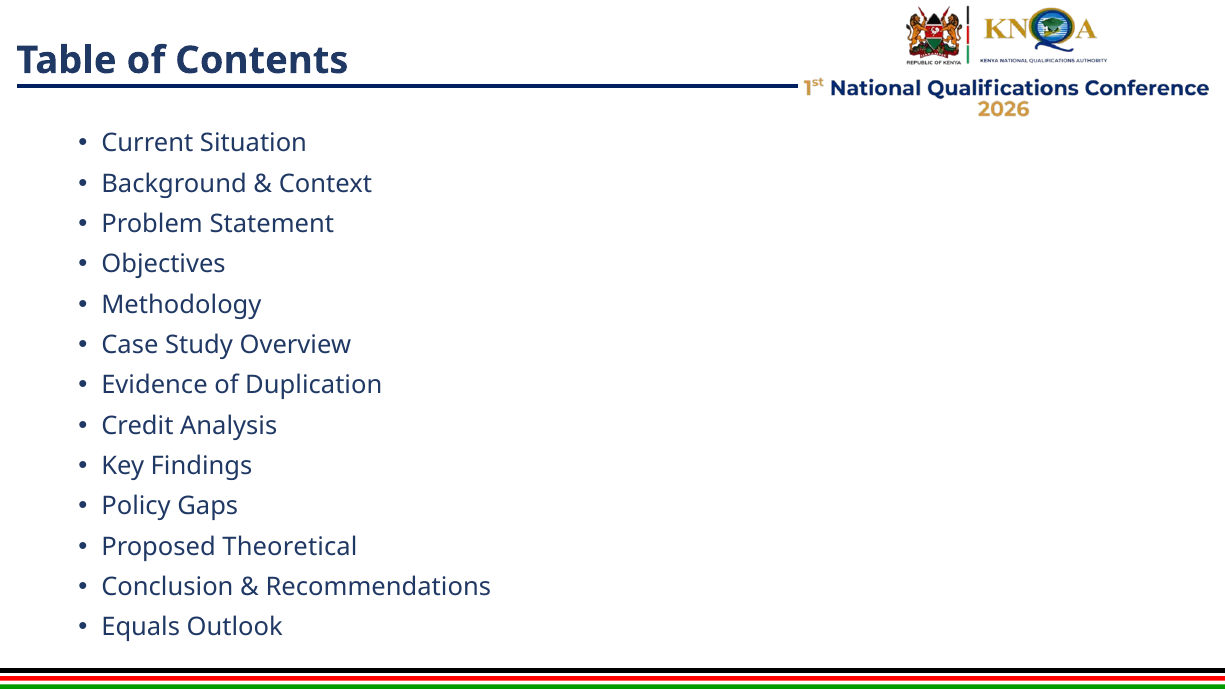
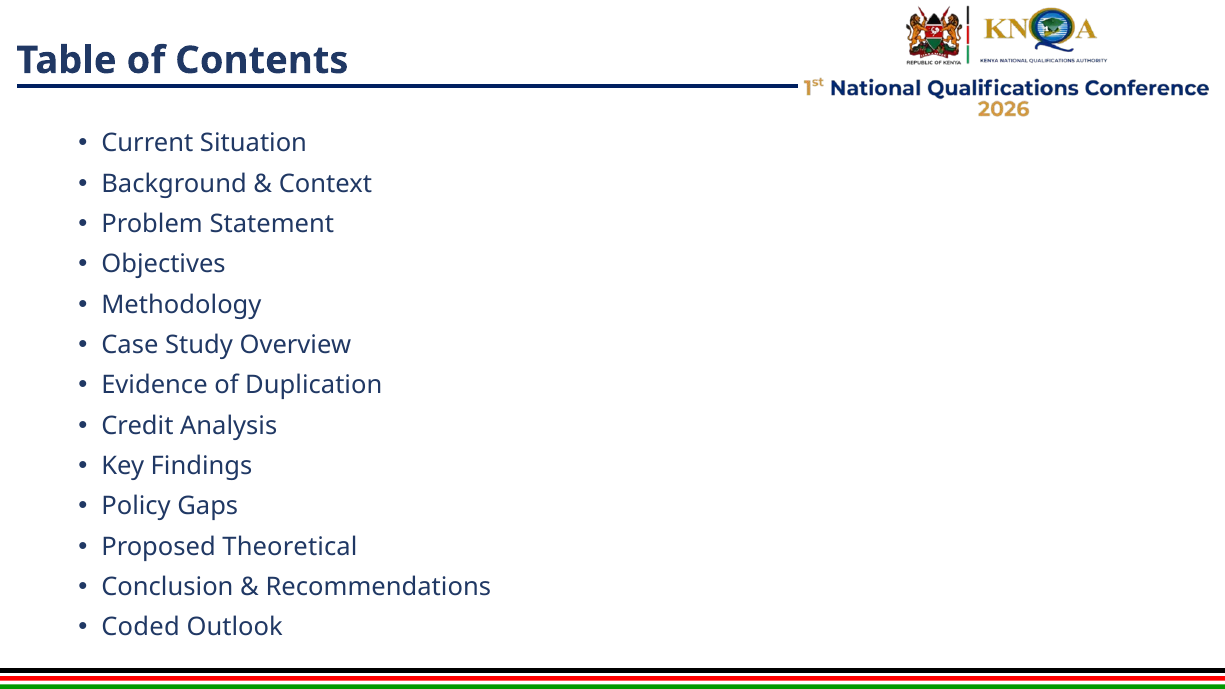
Equals: Equals -> Coded
